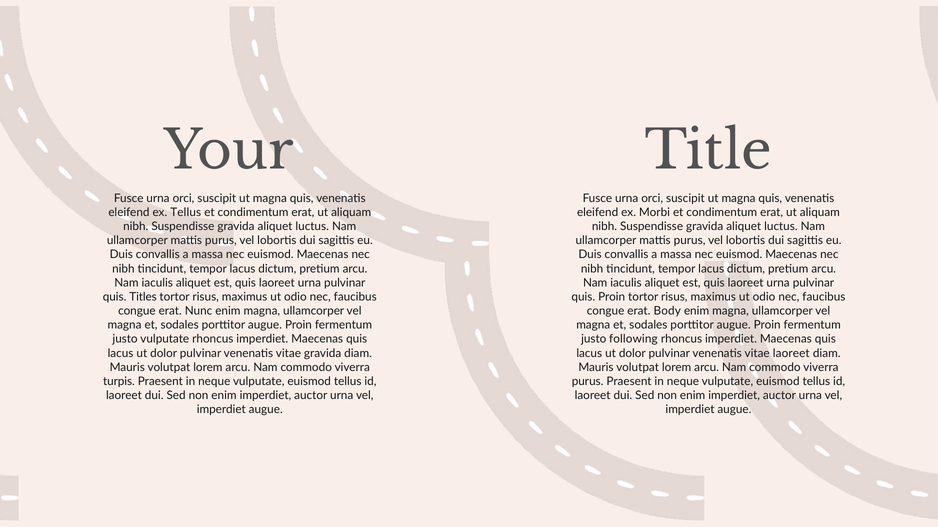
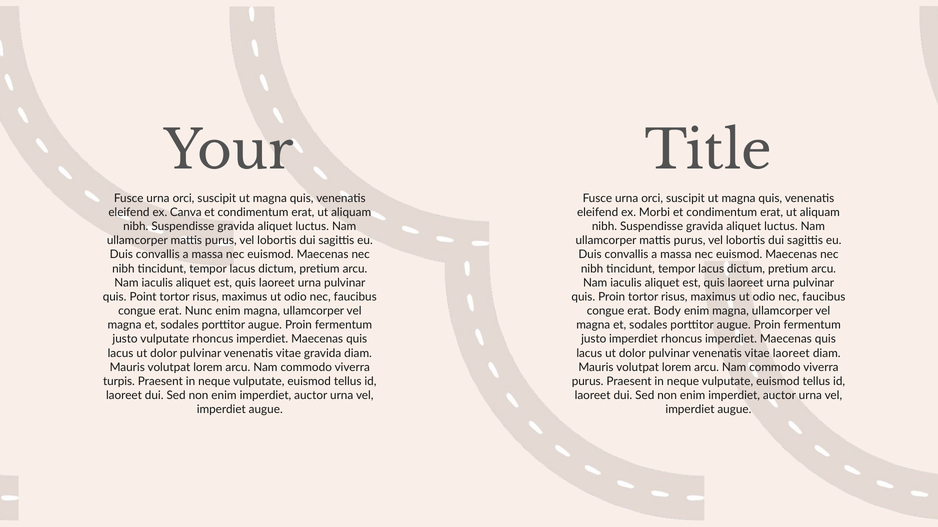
ex Tellus: Tellus -> Canva
Titles: Titles -> Point
justo following: following -> imperdiet
